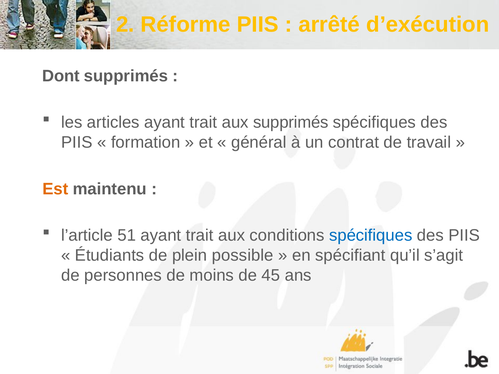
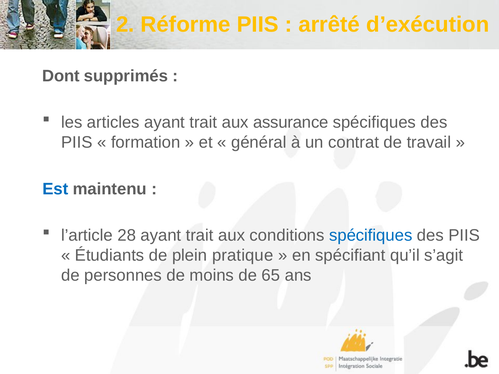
aux supprimés: supprimés -> assurance
Est colour: orange -> blue
51: 51 -> 28
possible: possible -> pratique
45: 45 -> 65
